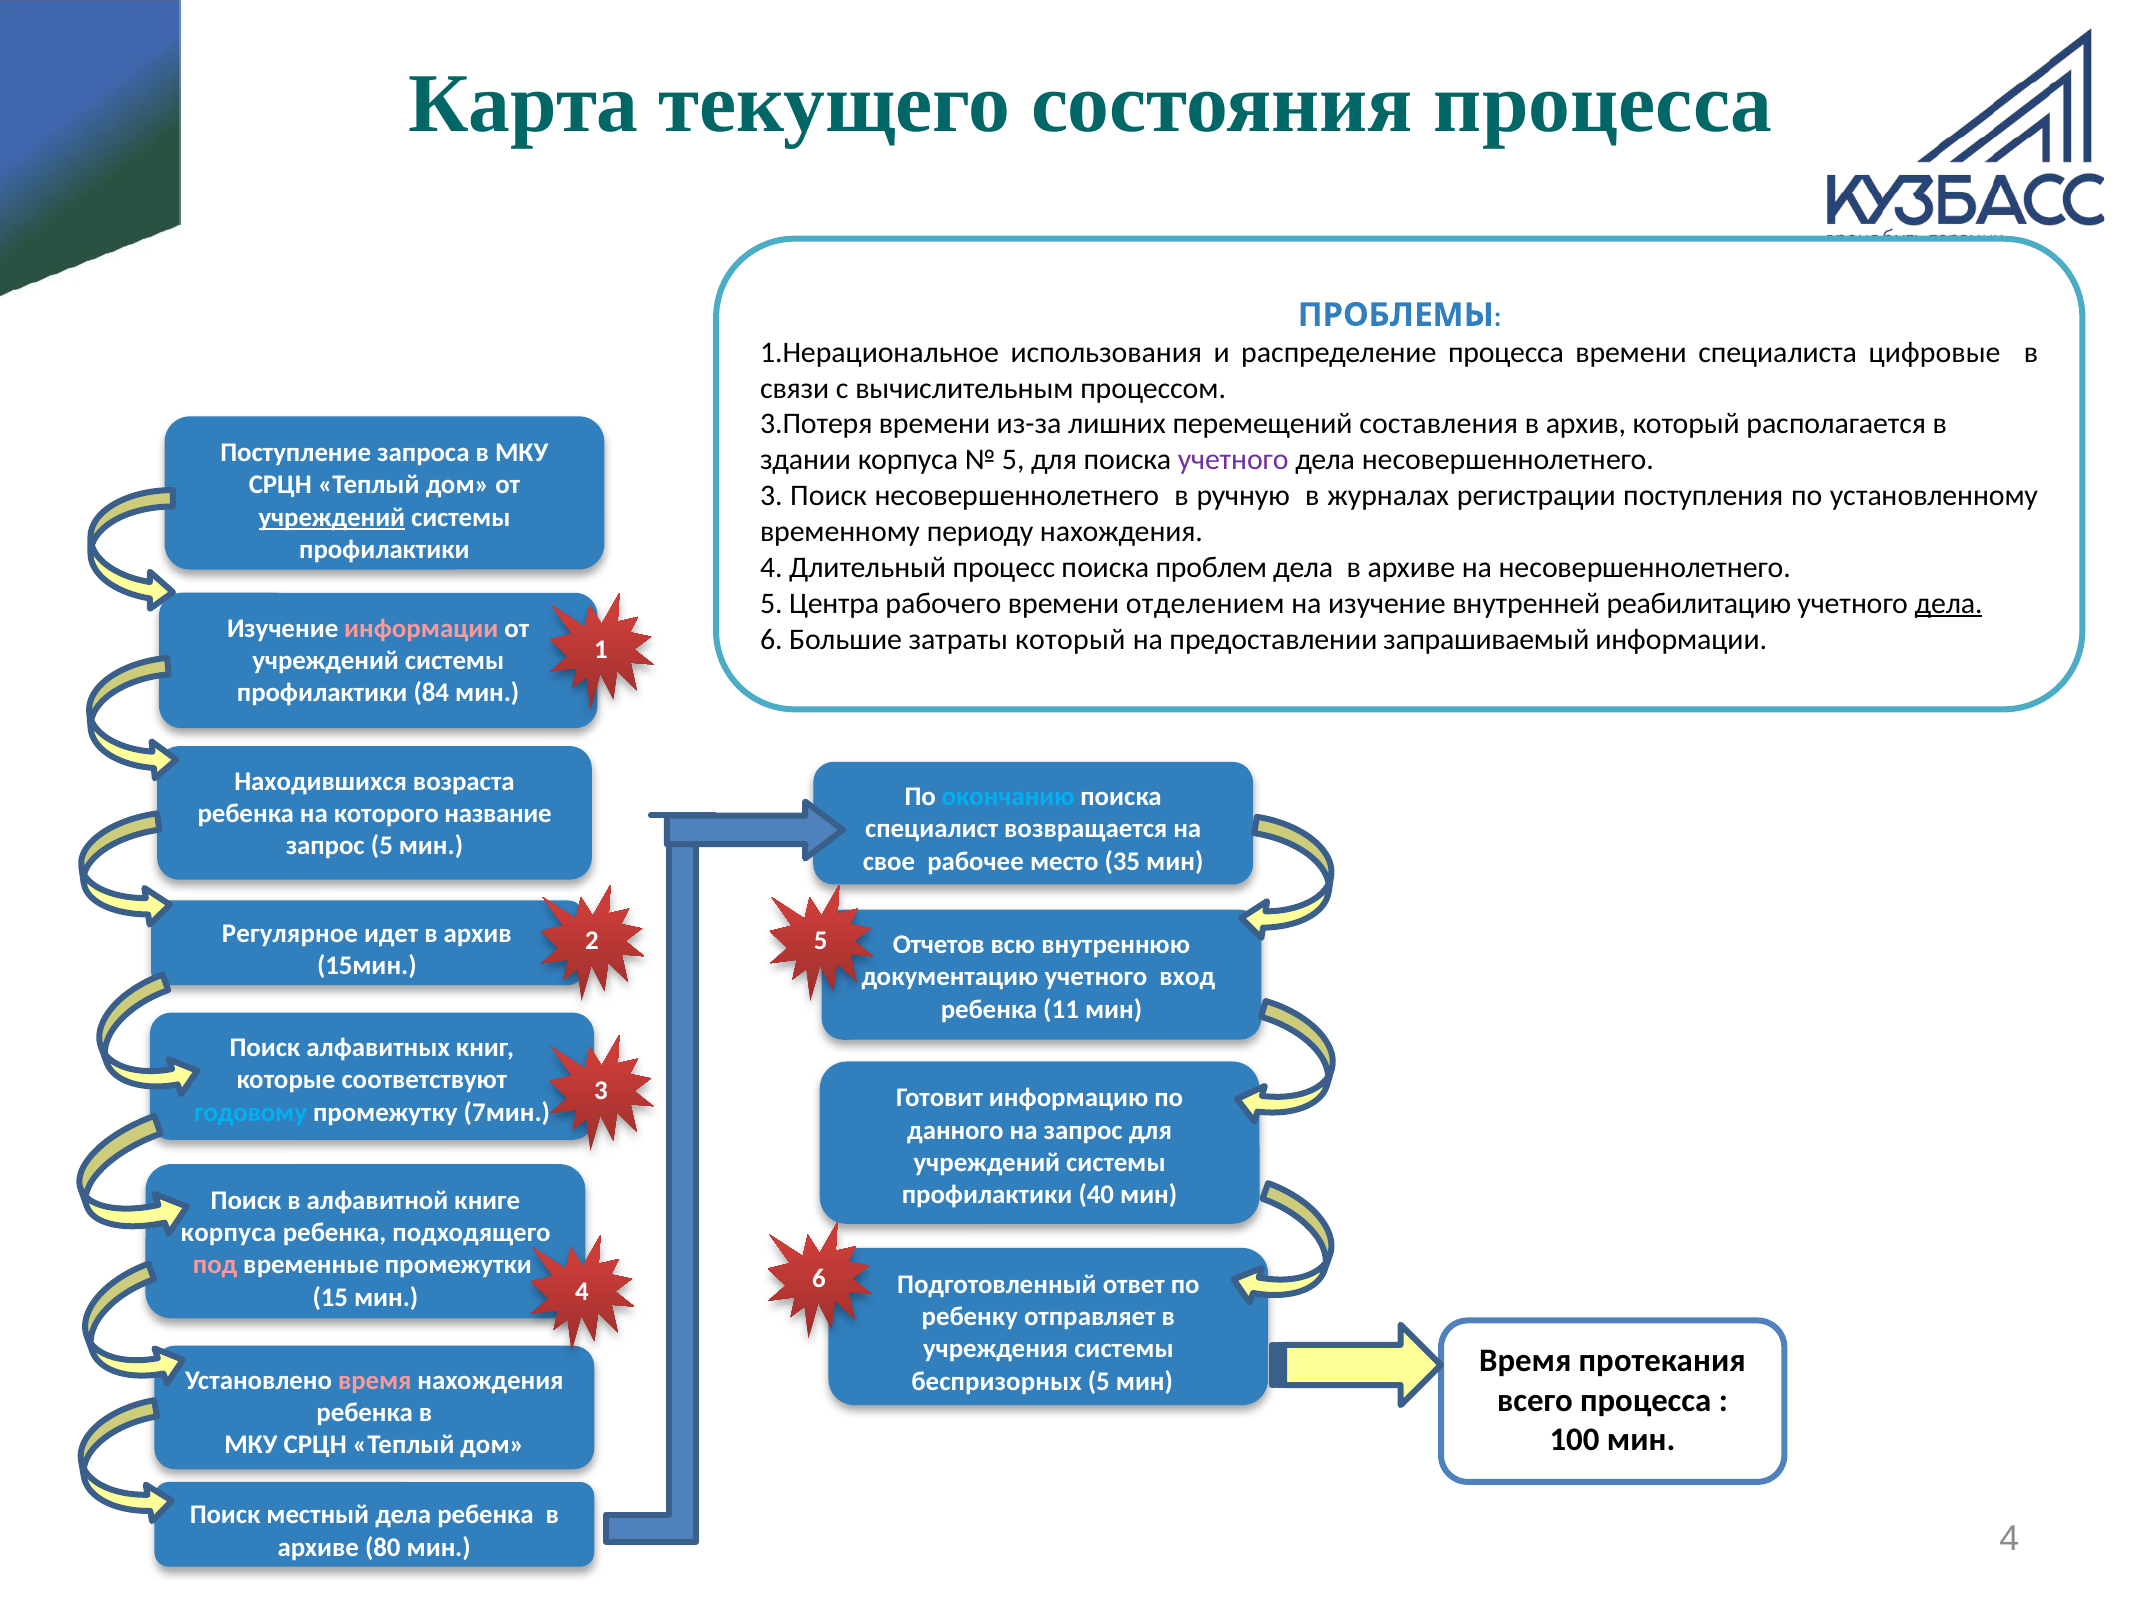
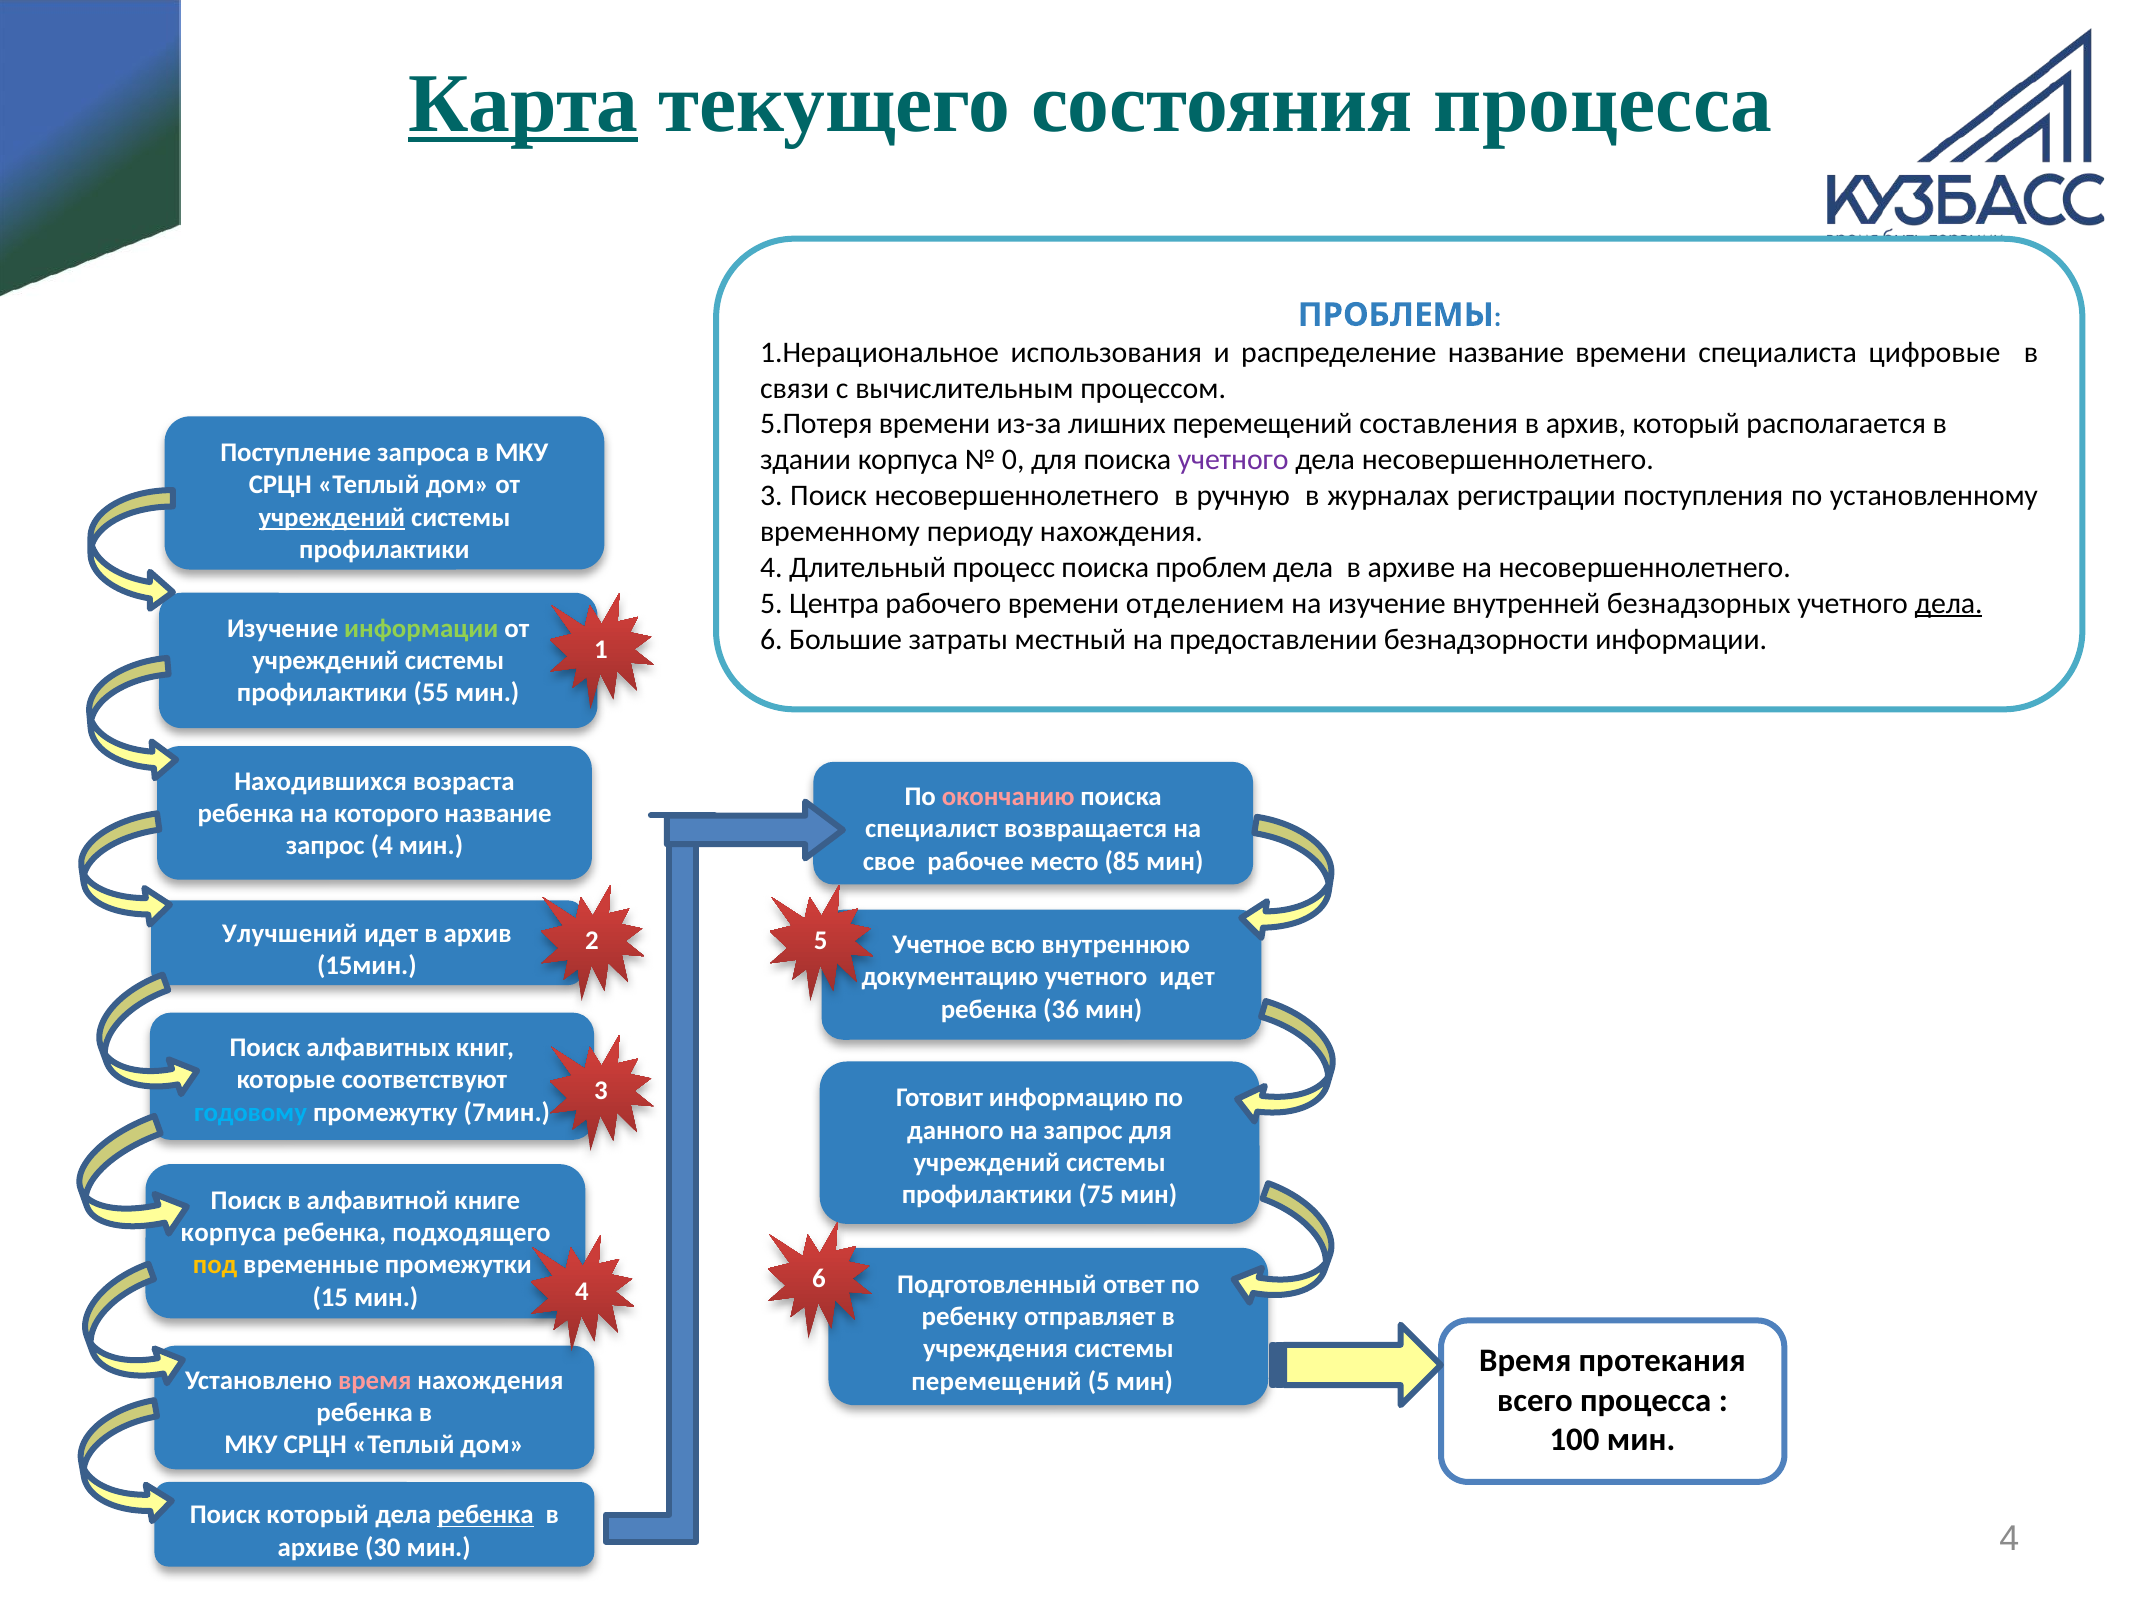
Карта underline: none -> present
распределение процесса: процесса -> название
3.Потеря: 3.Потеря -> 5.Потеря
5 at (1013, 460): 5 -> 0
реабилитацию: реабилитацию -> безнадзорных
информации at (421, 628) colour: pink -> light green
затраты который: который -> местный
запрашиваемый: запрашиваемый -> безнадзорности
84: 84 -> 55
окончанию colour: light blue -> pink
запрос 5: 5 -> 4
35: 35 -> 85
Регулярное: Регулярное -> Улучшений
Отчетов: Отчетов -> Учетное
учетного вход: вход -> идет
11: 11 -> 36
40: 40 -> 75
под colour: pink -> yellow
беспризорных at (996, 1381): беспризорных -> перемещений
Поиск местный: местный -> который
ребенка at (485, 1515) underline: none -> present
80: 80 -> 30
